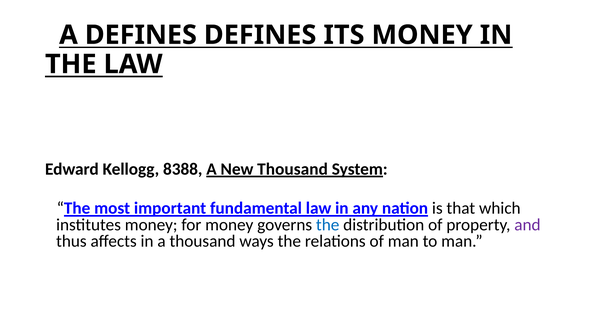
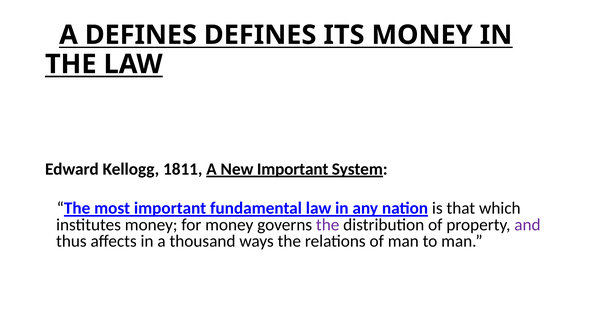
8388: 8388 -> 1811
New Thousand: Thousand -> Important
the at (328, 225) colour: blue -> purple
